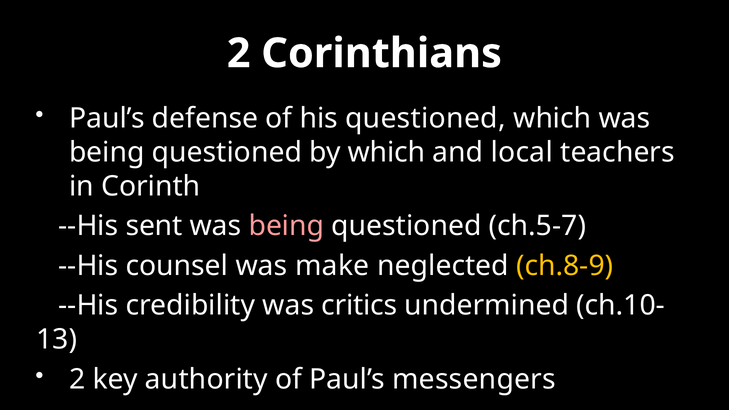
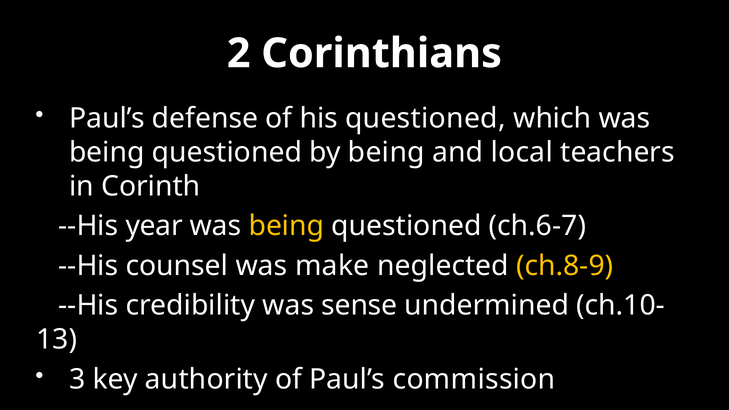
by which: which -> being
sent: sent -> year
being at (286, 226) colour: pink -> yellow
ch.5-7: ch.5-7 -> ch.6-7
critics: critics -> sense
2 at (77, 379): 2 -> 3
messengers: messengers -> commission
